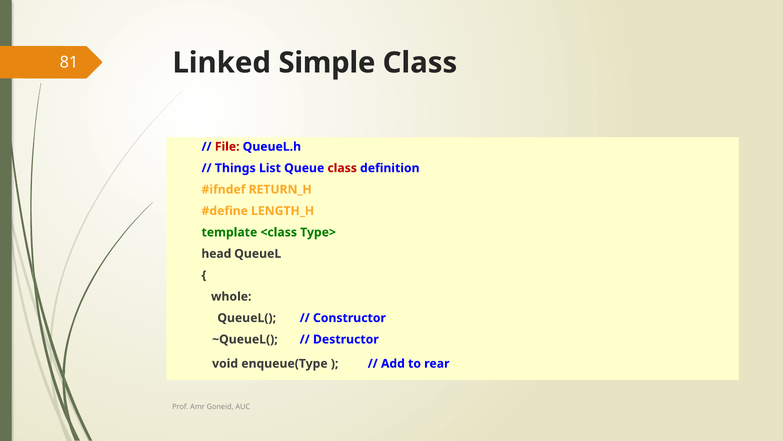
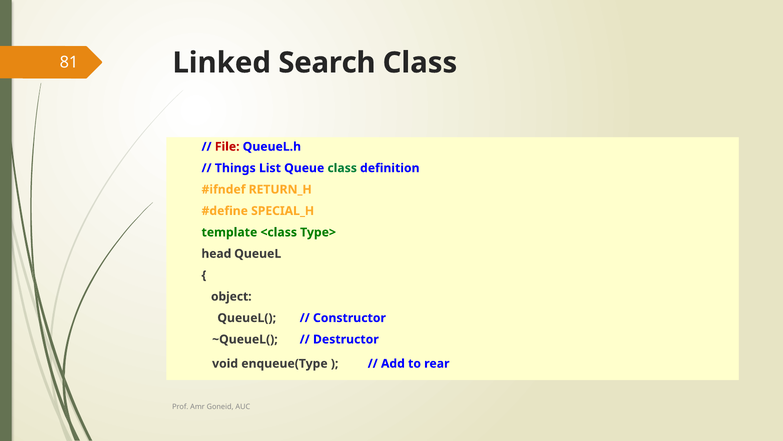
Simple: Simple -> Search
class at (342, 168) colour: red -> green
LENGTH_H: LENGTH_H -> SPECIAL_H
whole: whole -> object
